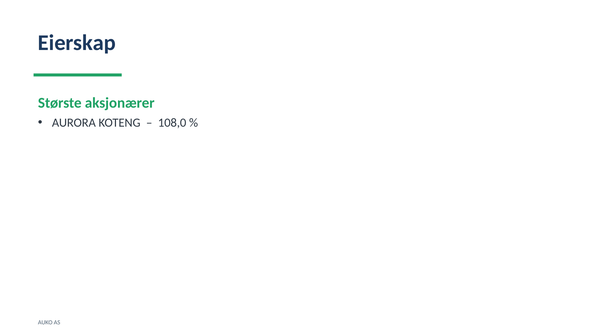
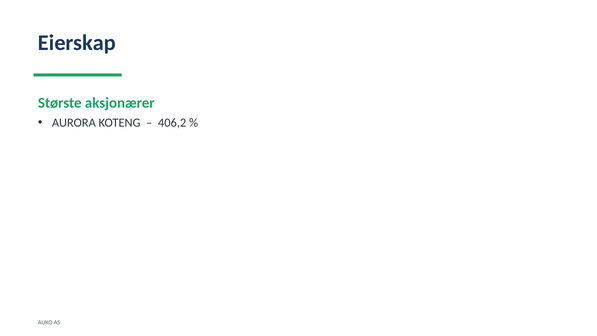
108,0: 108,0 -> 406,2
